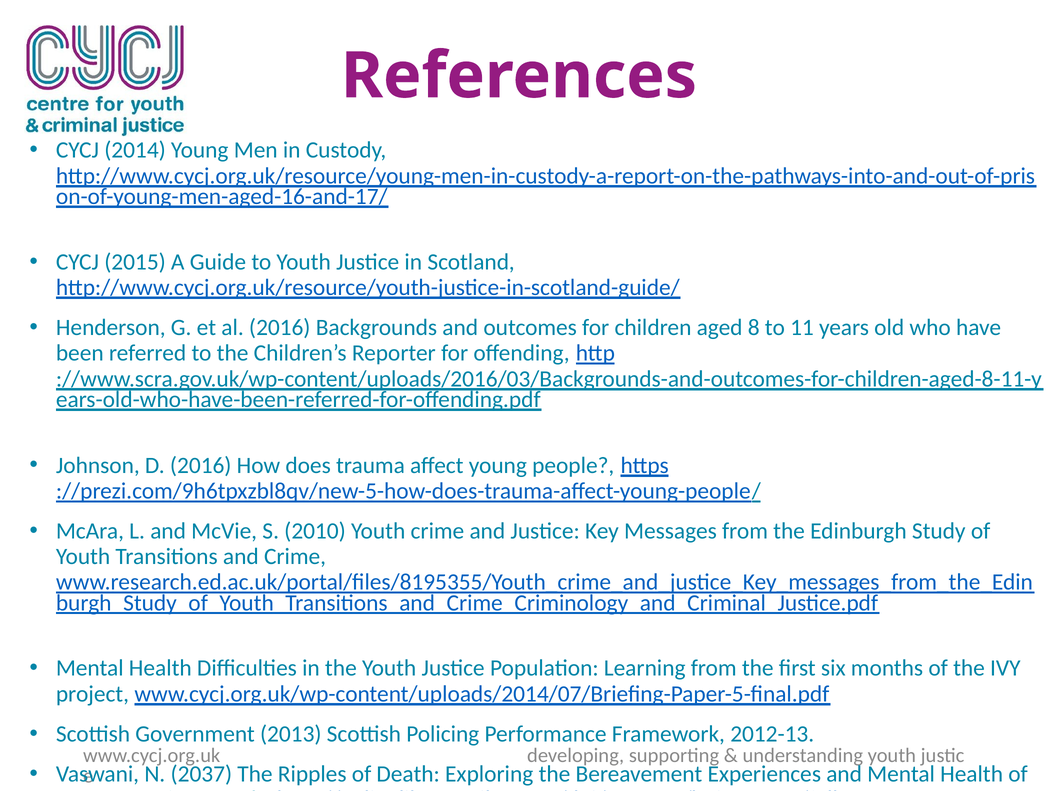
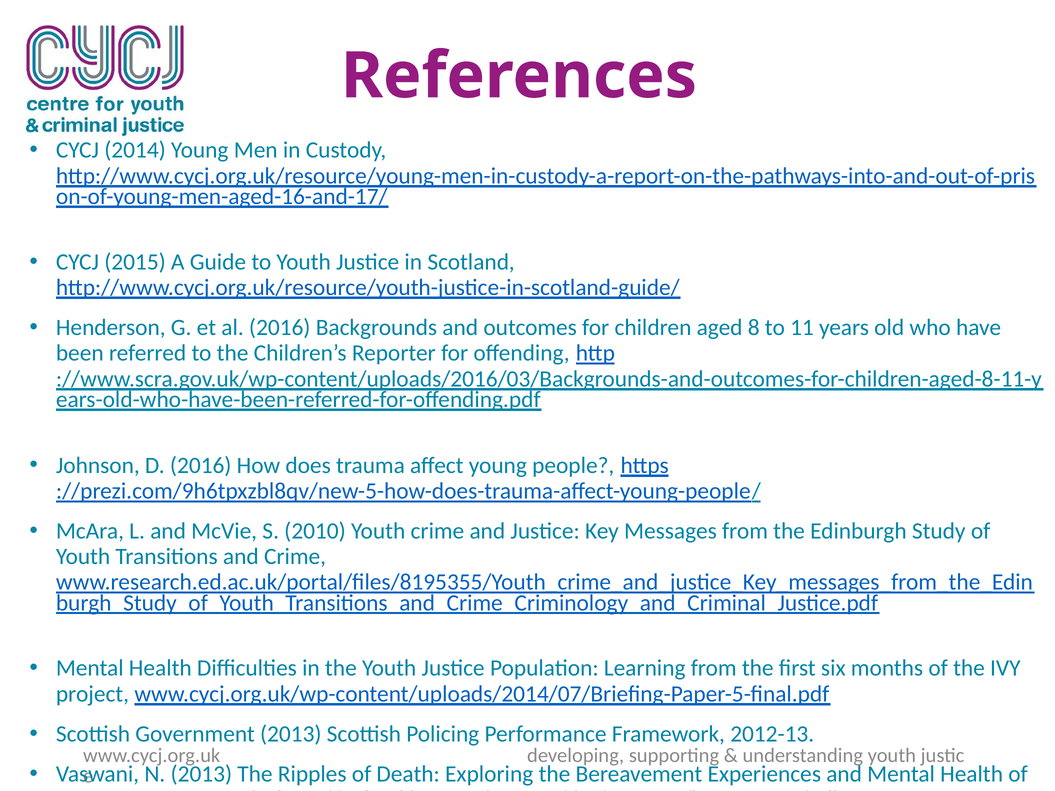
N 2037: 2037 -> 2013
